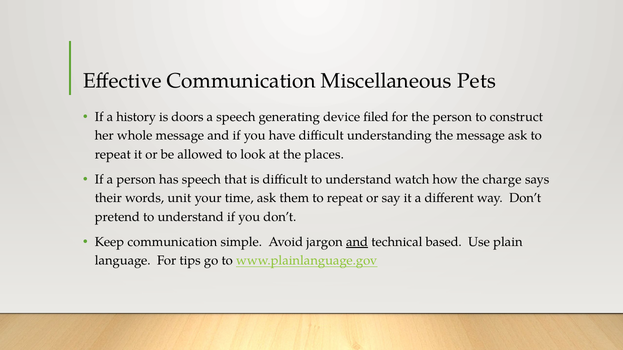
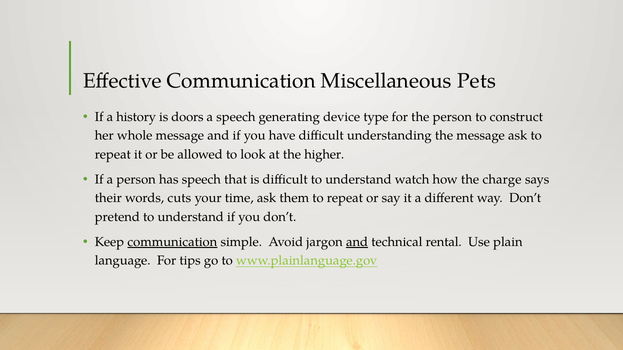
filed: filed -> type
places: places -> higher
unit: unit -> cuts
communication at (172, 242) underline: none -> present
based: based -> rental
